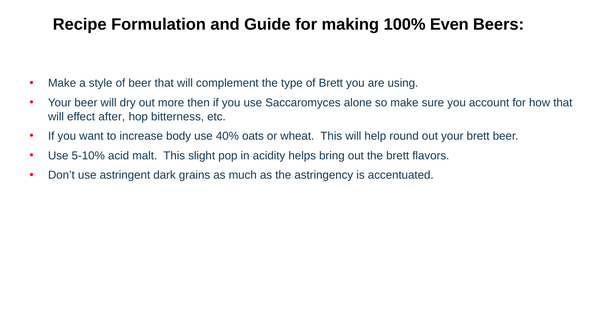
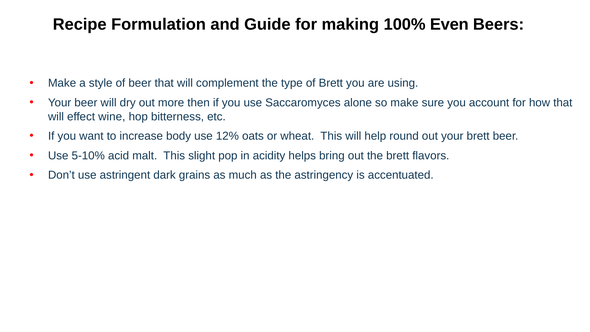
after: after -> wine
40%: 40% -> 12%
